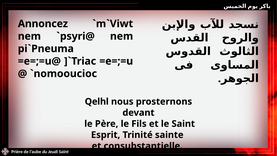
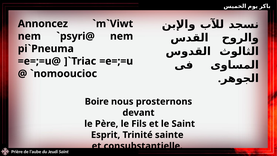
Qelhl: Qelhl -> Boire
